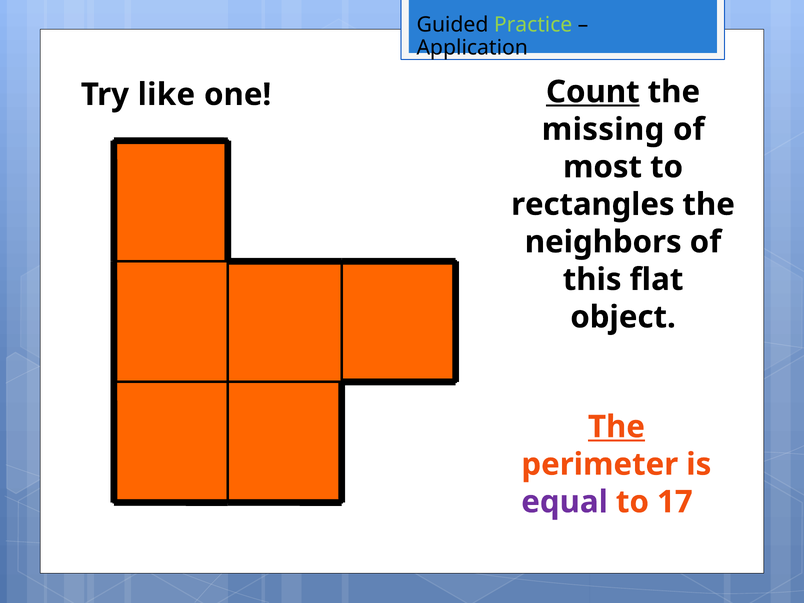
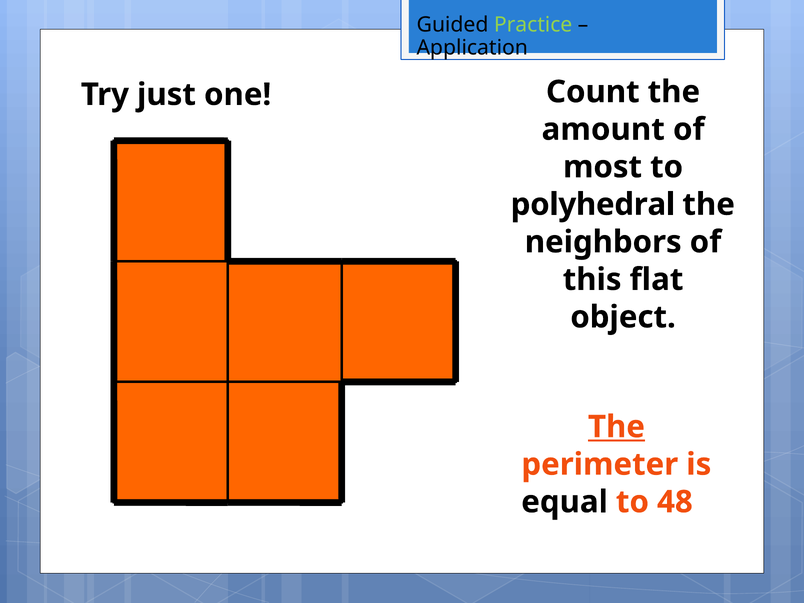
Count underline: present -> none
like: like -> just
missing: missing -> amount
rectangles: rectangles -> polyhedral
equal colour: purple -> black
17: 17 -> 48
